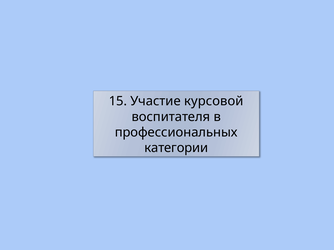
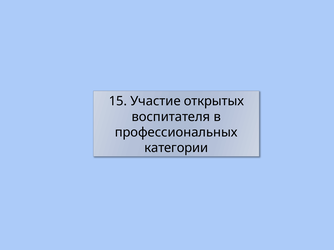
курсовой: курсовой -> открытых
